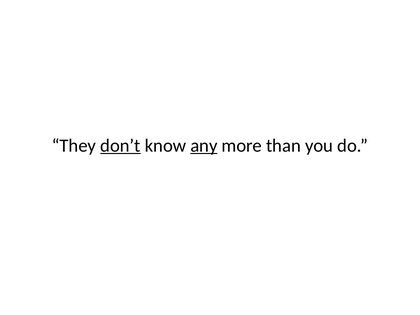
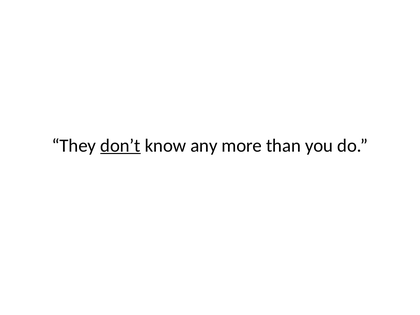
any underline: present -> none
